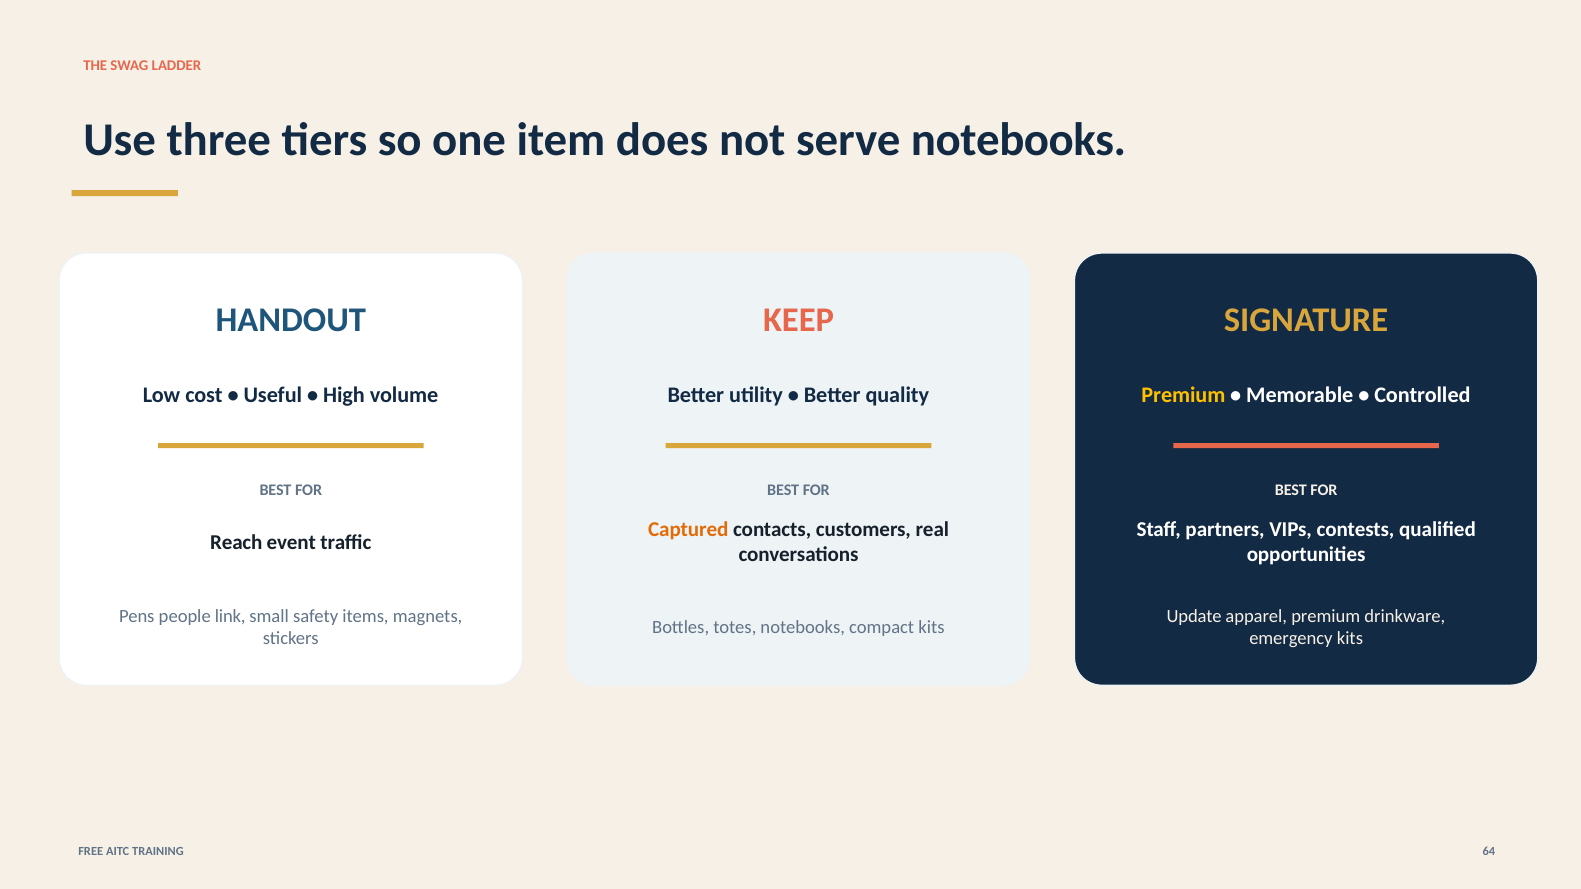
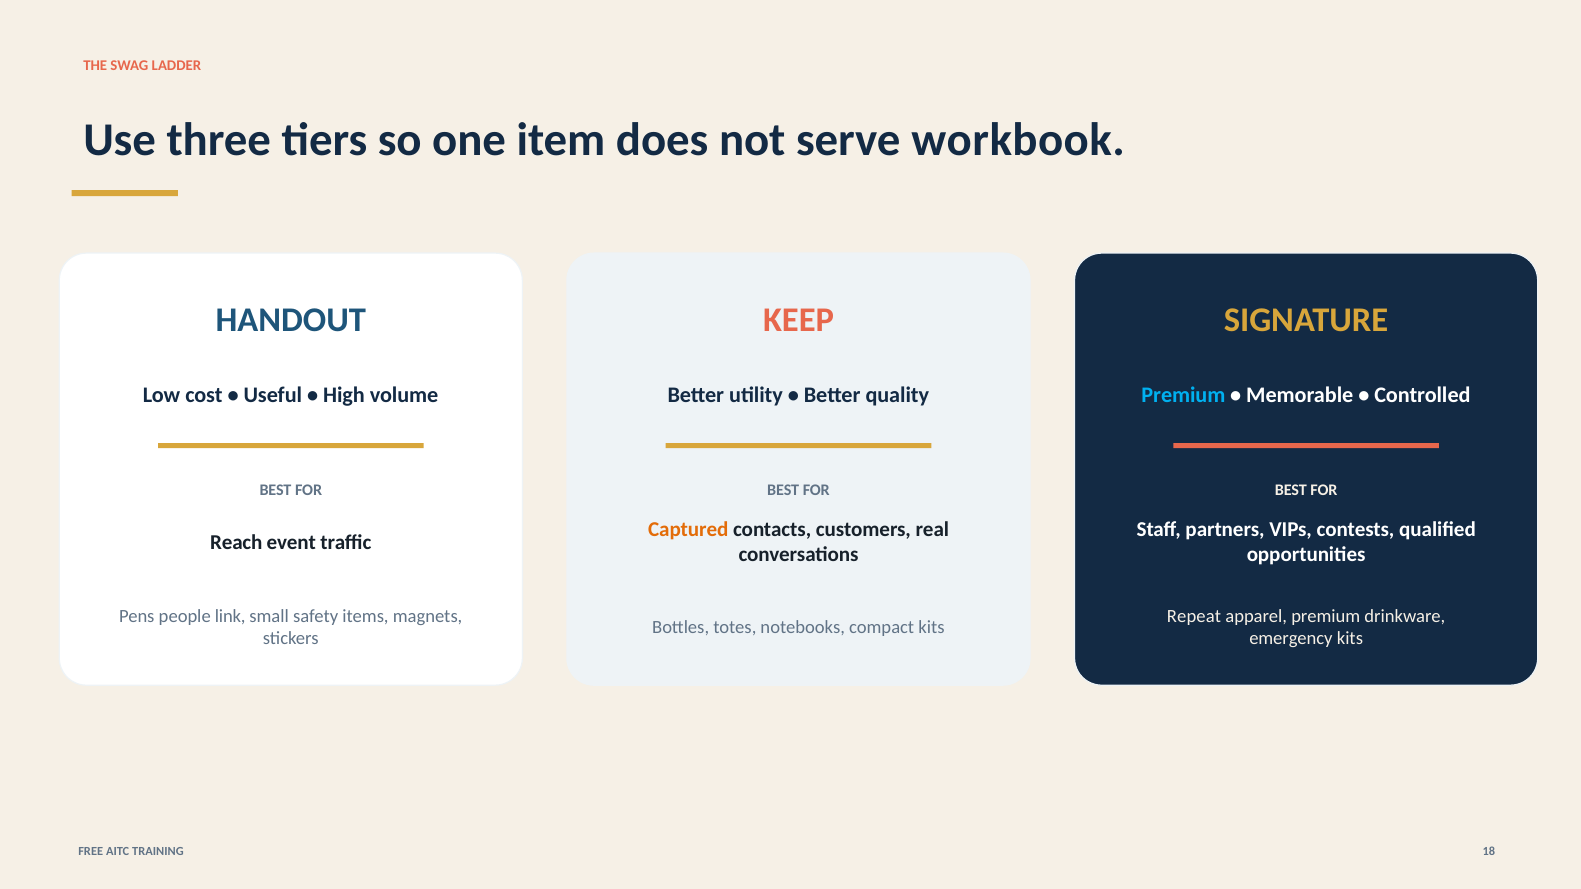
serve notebooks: notebooks -> workbook
Premium at (1183, 396) colour: yellow -> light blue
Update: Update -> Repeat
64: 64 -> 18
